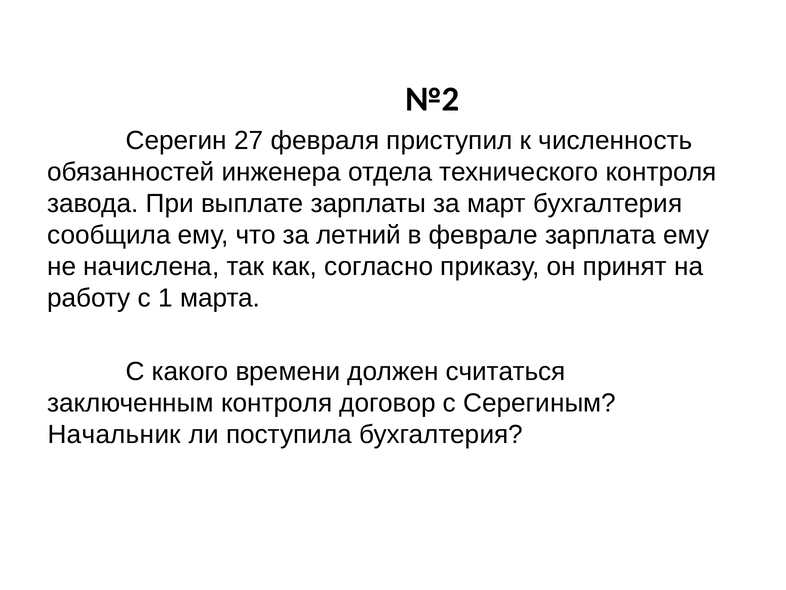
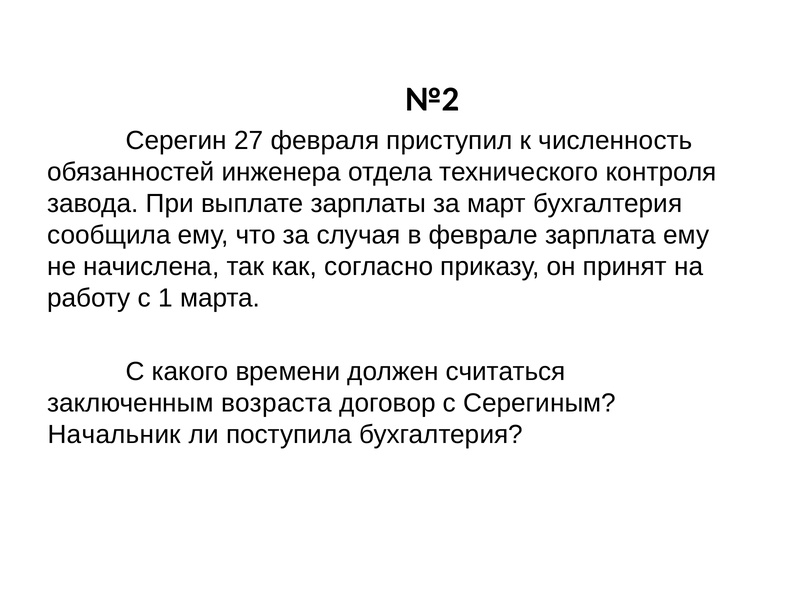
летний: летний -> случая
заключенным контроля: контроля -> возраста
